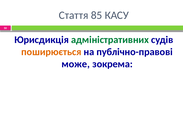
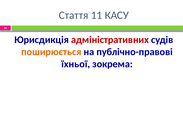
85: 85 -> 11
адміністративних colour: green -> red
може: може -> їхньої
